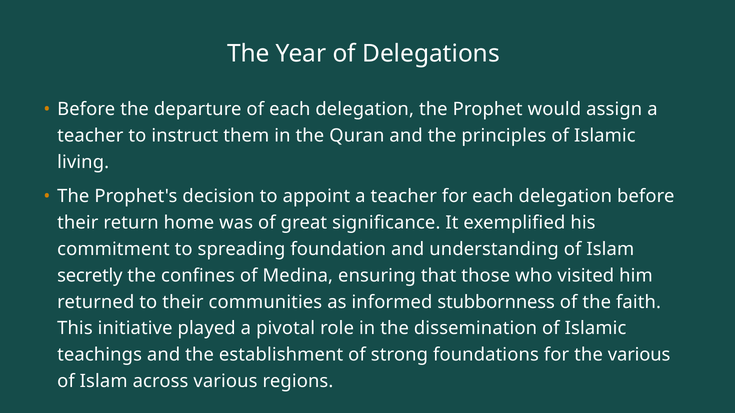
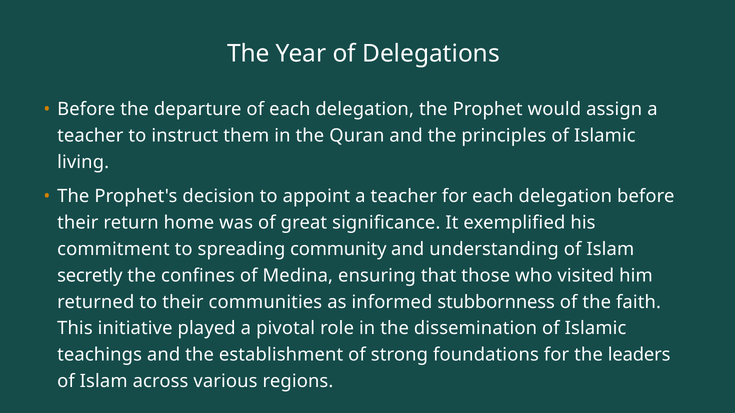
foundation: foundation -> community
the various: various -> leaders
